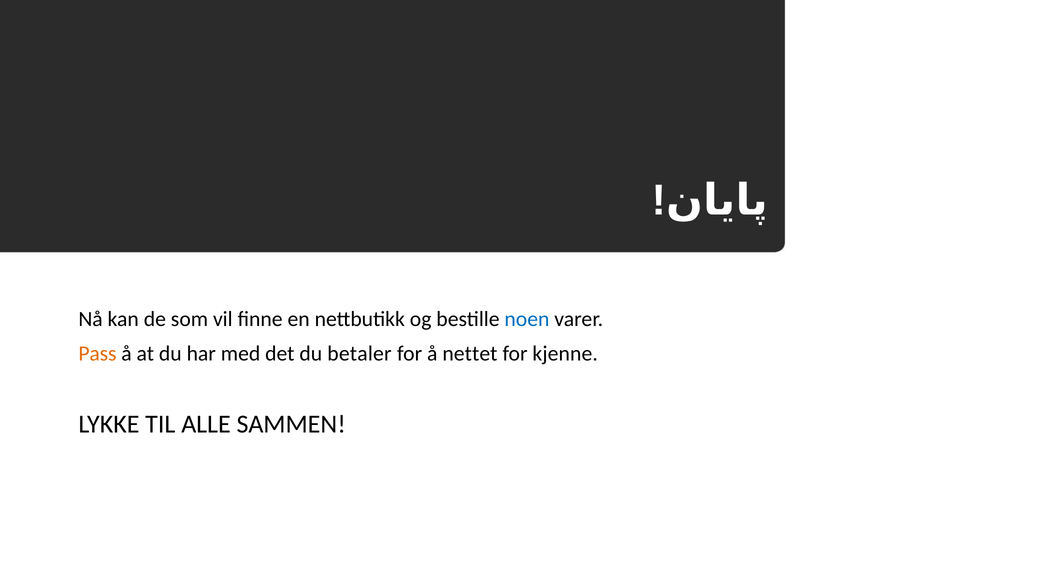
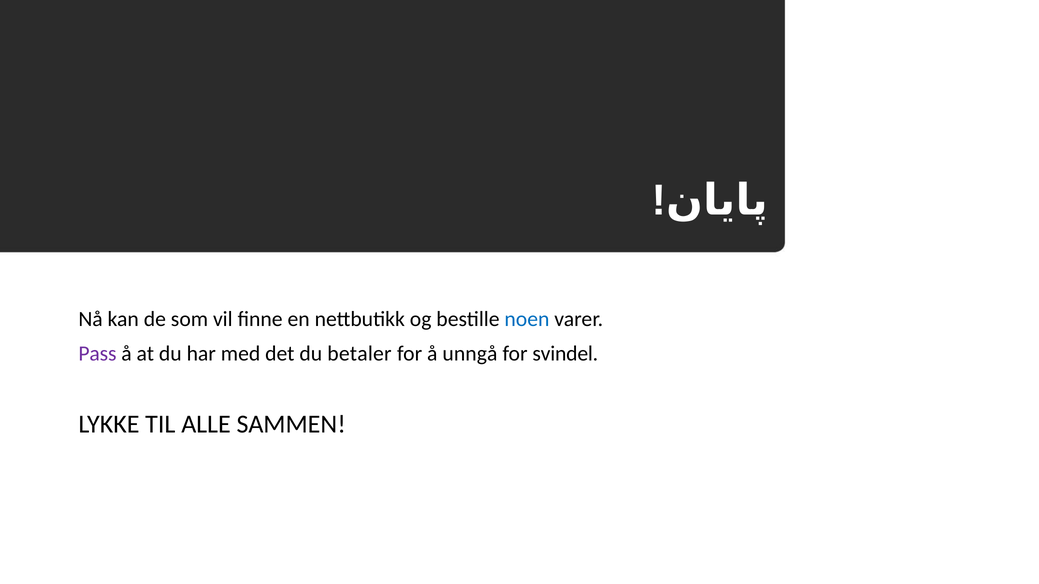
Pass colour: orange -> purple
nettet: nettet -> unngå
kjenne: kjenne -> svindel
